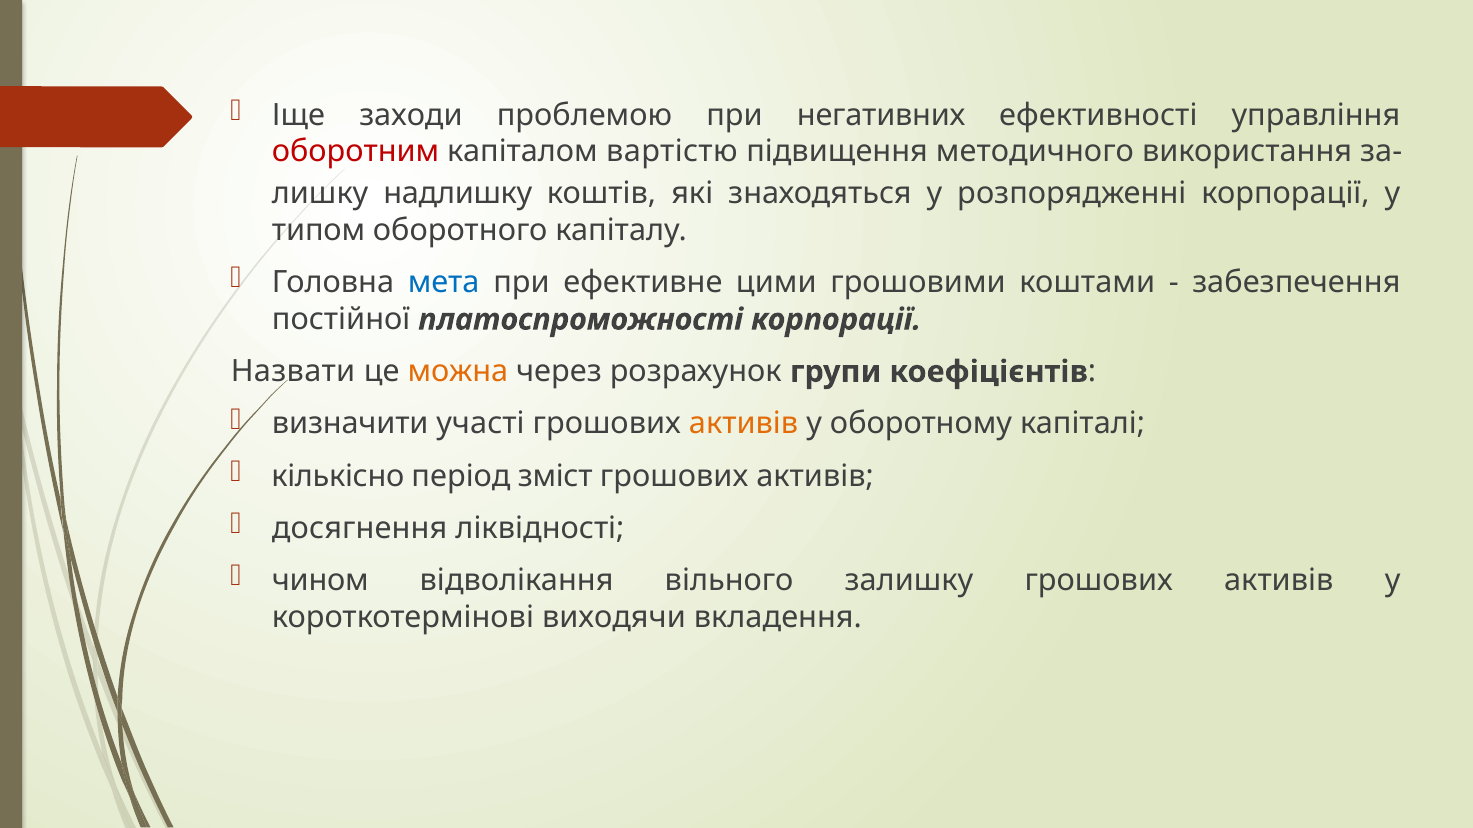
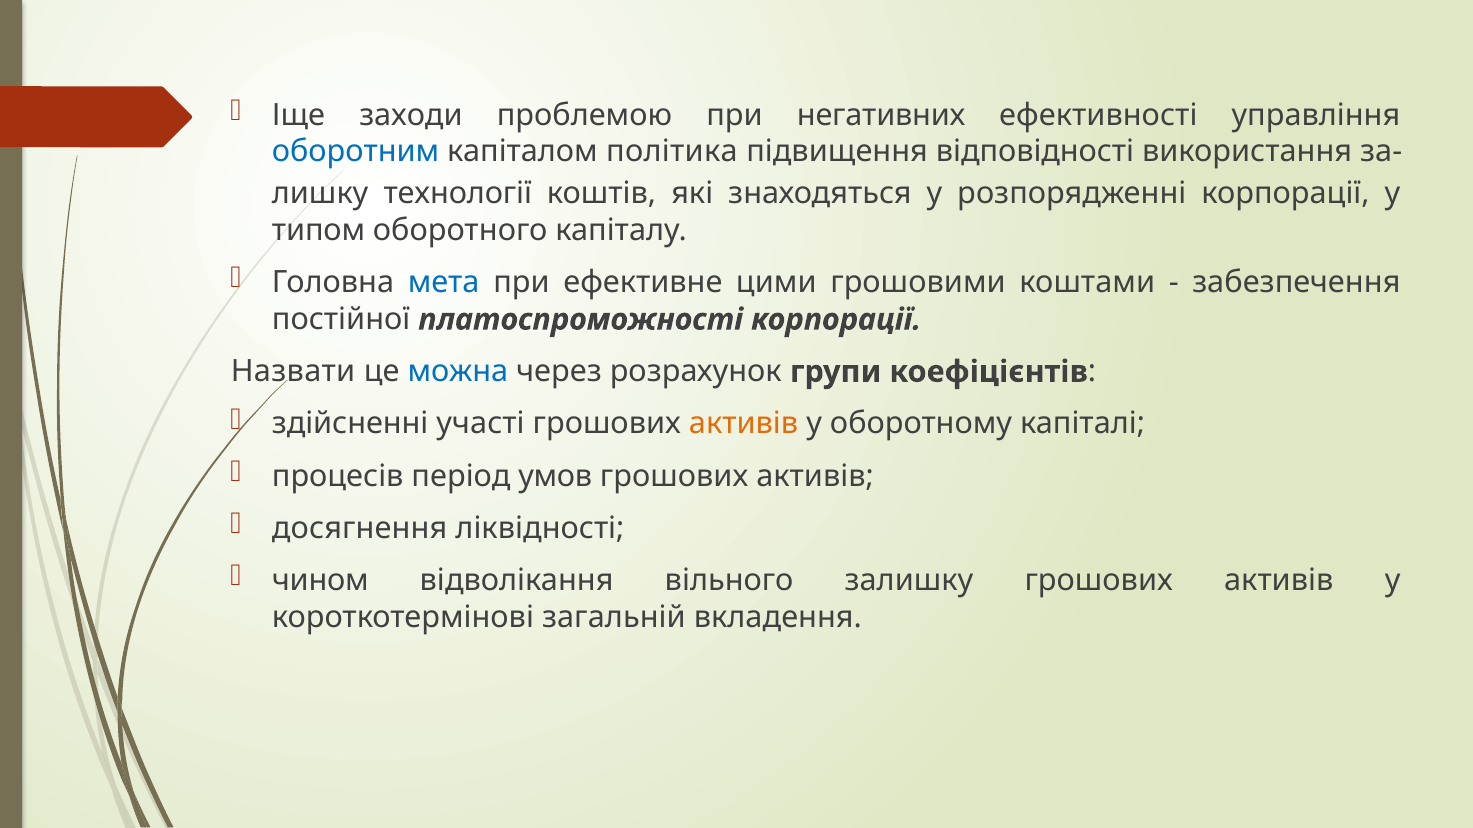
оборотним colour: red -> blue
вартістю: вартістю -> політика
методичного: методичного -> відповідності
надлишку: надлишку -> технології
можна colour: orange -> blue
визначити: визначити -> здійсненні
кількісно: кількісно -> процесів
зміст: зміст -> умов
виходячи: виходячи -> загальній
